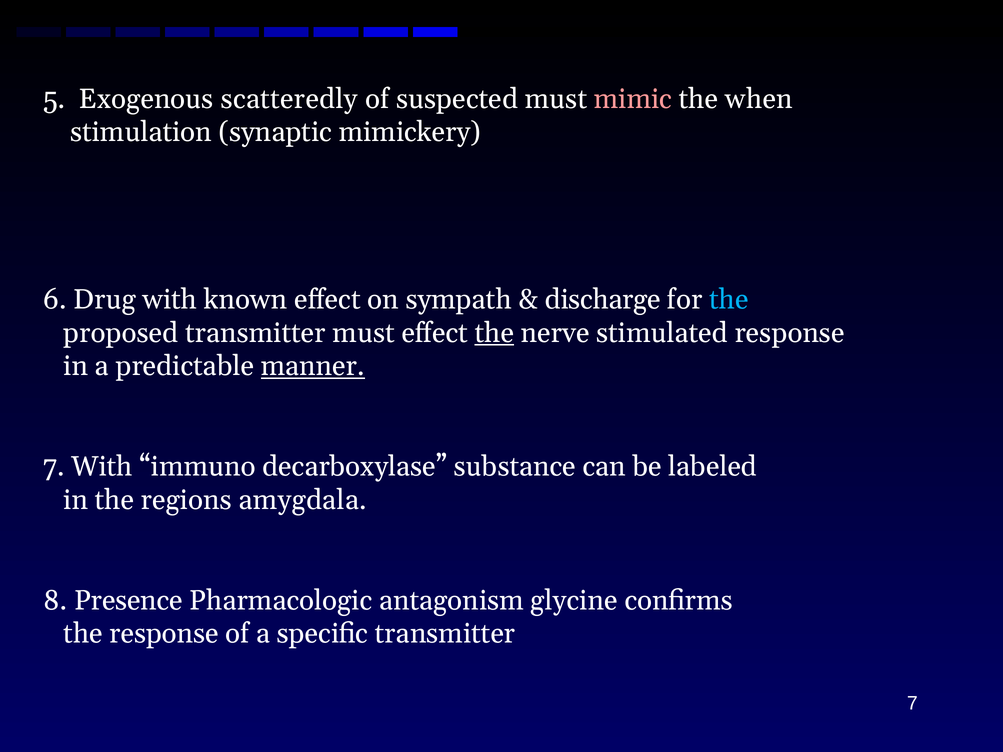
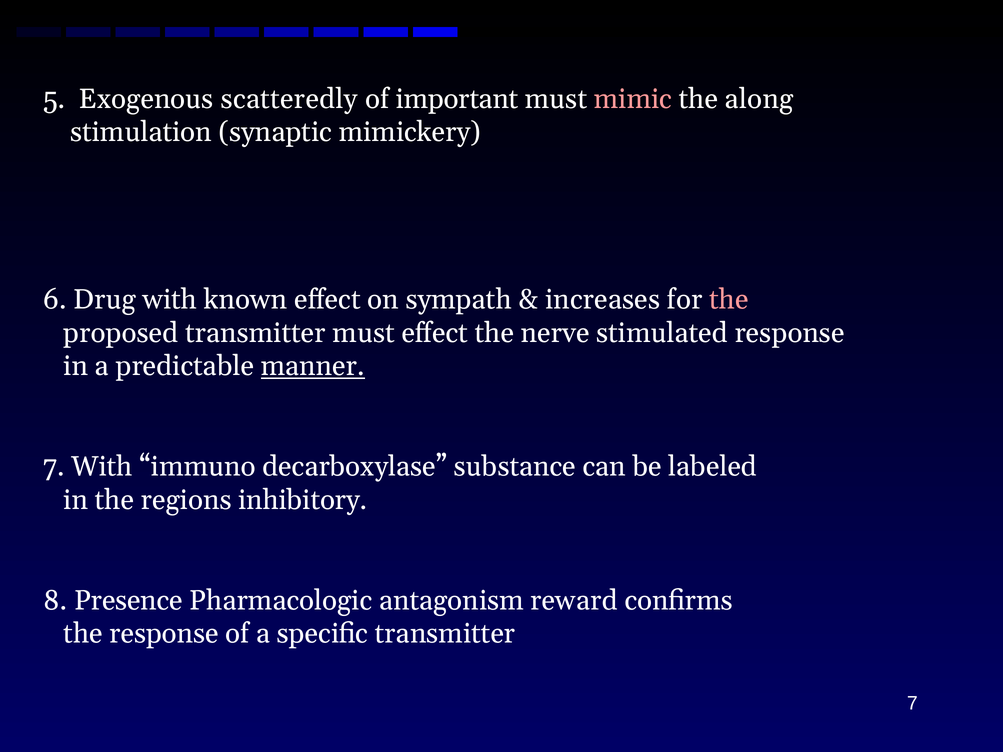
suspected: suspected -> important
when: when -> along
discharge: discharge -> increases
the at (729, 300) colour: light blue -> pink
the at (494, 333) underline: present -> none
amygdala: amygdala -> inhibitory
glycine: glycine -> reward
